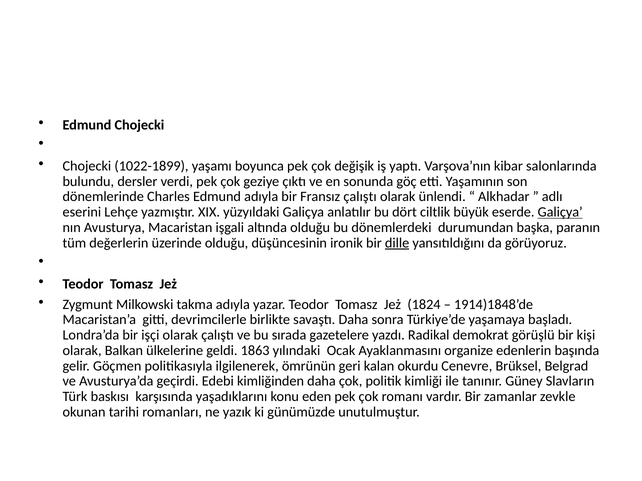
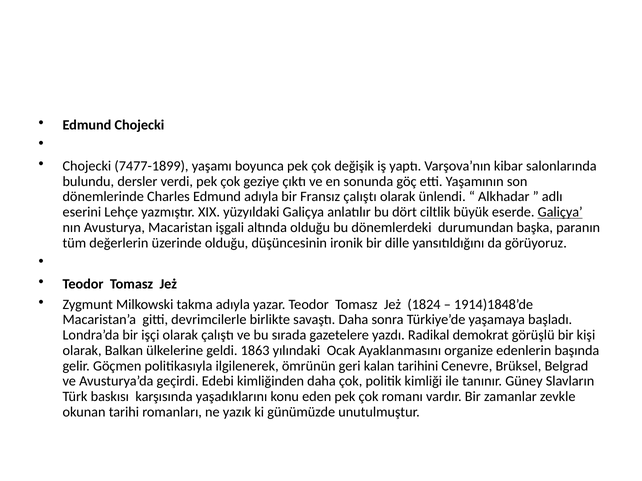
1022-1899: 1022-1899 -> 7477-1899
dille underline: present -> none
okurdu: okurdu -> tarihini
